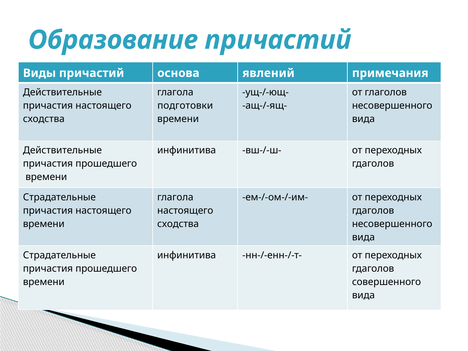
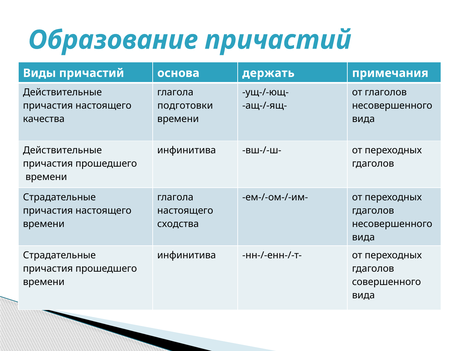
явлений: явлений -> держать
сходства at (44, 119): сходства -> качества
